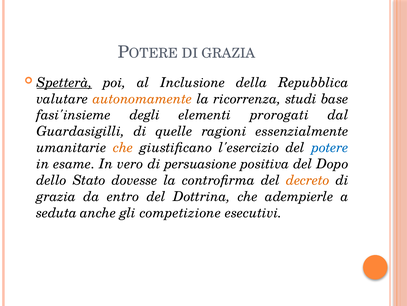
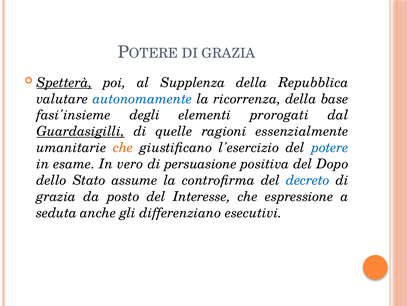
Inclusione: Inclusione -> Supplenza
autonomamente colour: orange -> blue
ricorrenza studi: studi -> della
Guardasigilli underline: none -> present
dovesse: dovesse -> assume
decreto colour: orange -> blue
entro: entro -> posto
Dottrina: Dottrina -> Interesse
adempierle: adempierle -> espressione
competizione: competizione -> differenziano
